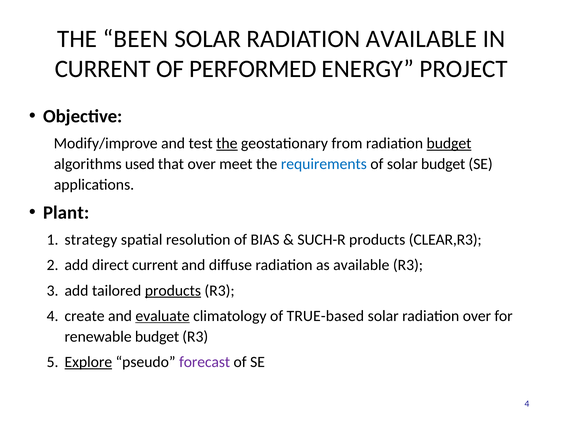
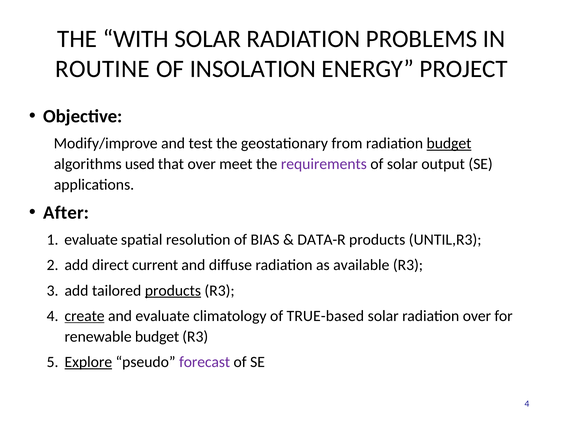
BEEN: BEEN -> WITH
RADIATION AVAILABLE: AVAILABLE -> PROBLEMS
CURRENT at (103, 69): CURRENT -> ROUTINE
PERFORMED: PERFORMED -> INSOLATION
the at (227, 143) underline: present -> none
requirements colour: blue -> purple
solar budget: budget -> output
Plant: Plant -> After
strategy at (91, 239): strategy -> evaluate
SUCH-R: SUCH-R -> DATA-R
CLEAR,R3: CLEAR,R3 -> UNTIL,R3
create underline: none -> present
evaluate at (163, 315) underline: present -> none
